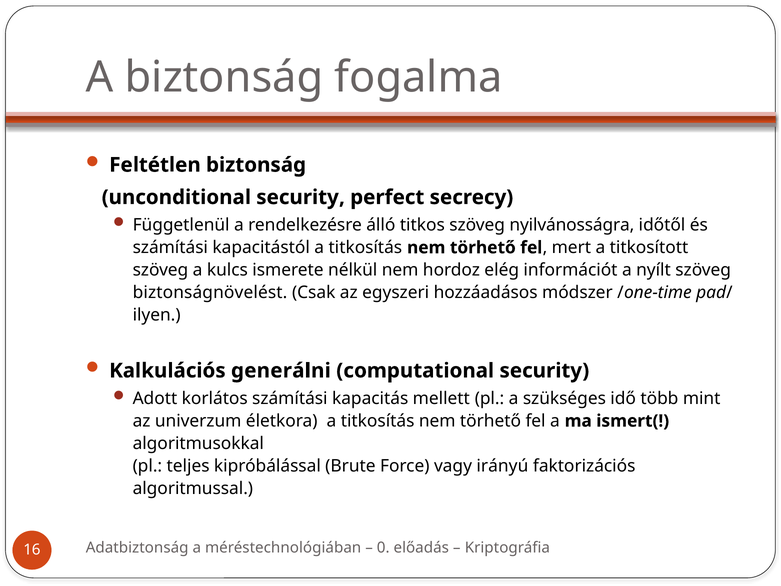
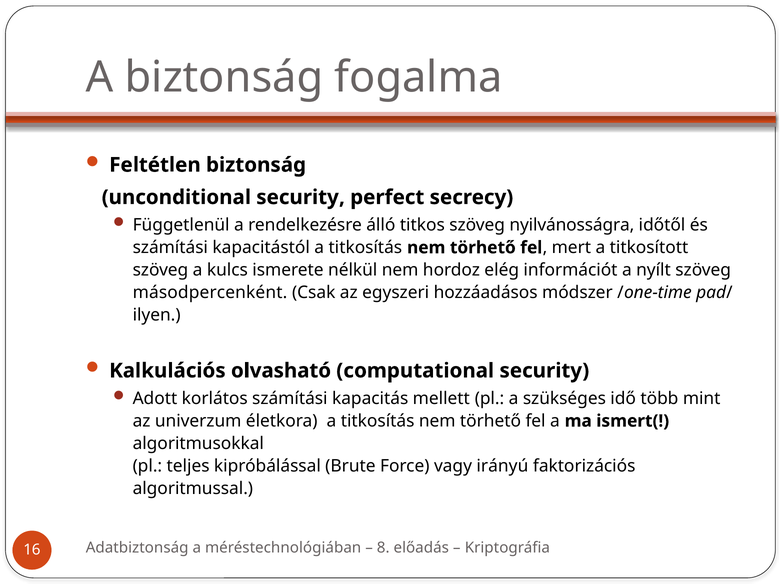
biztonságnövelést: biztonságnövelést -> másodpercenként
generálni: generálni -> olvasható
0: 0 -> 8
